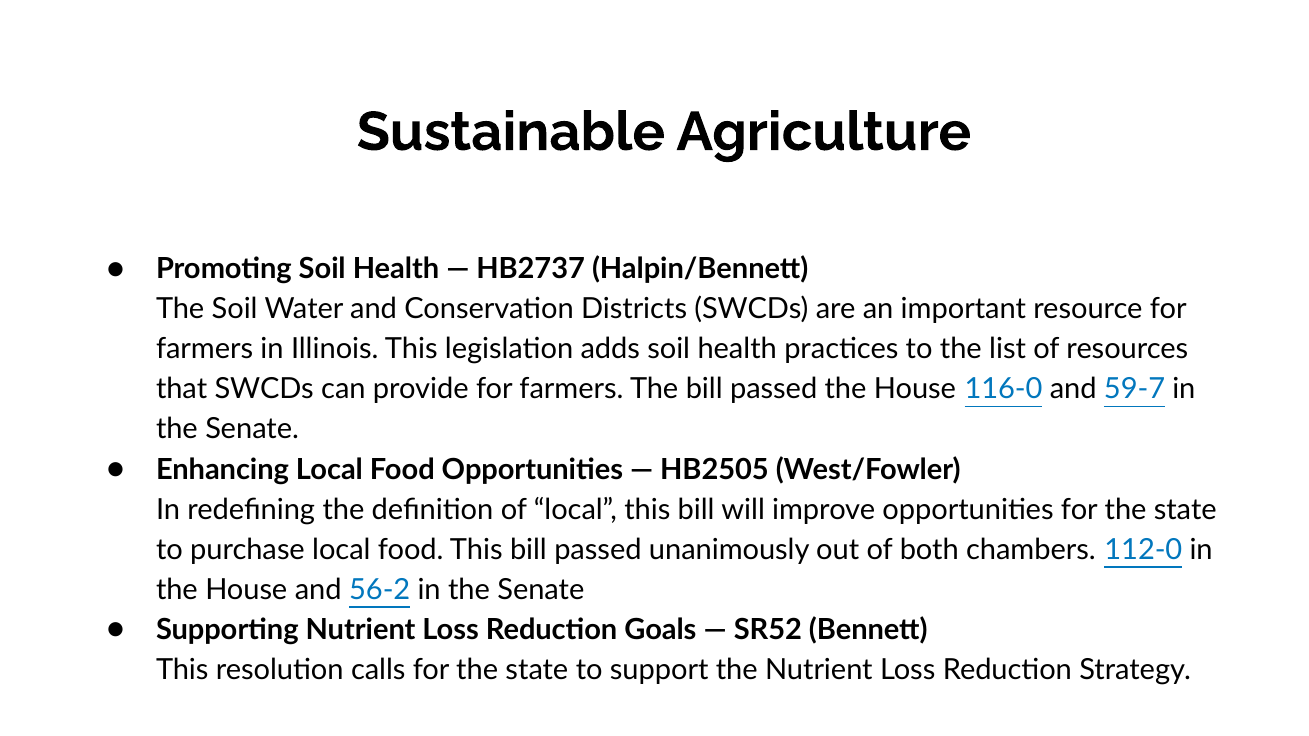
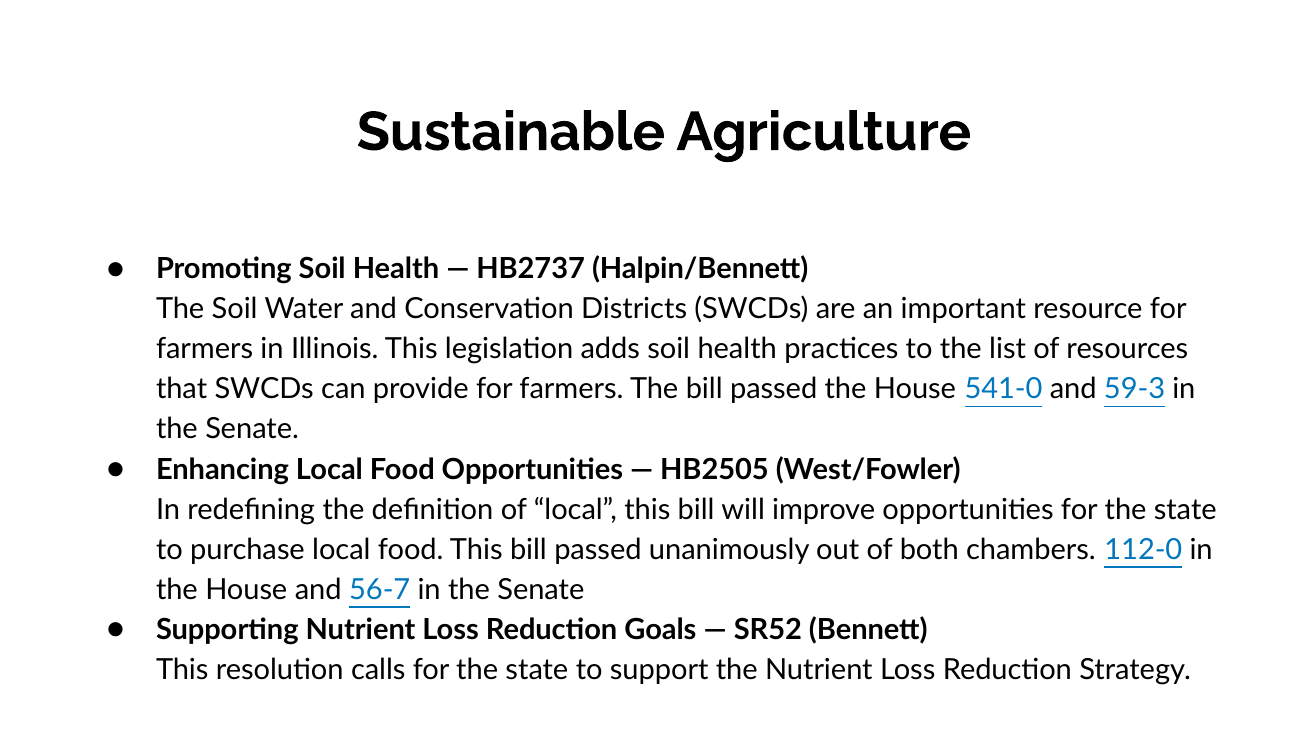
116-0: 116-0 -> 541-0
59-7: 59-7 -> 59-3
56-2: 56-2 -> 56-7
